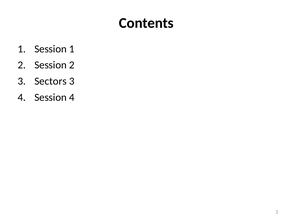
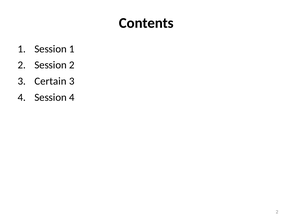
Sectors: Sectors -> Certain
